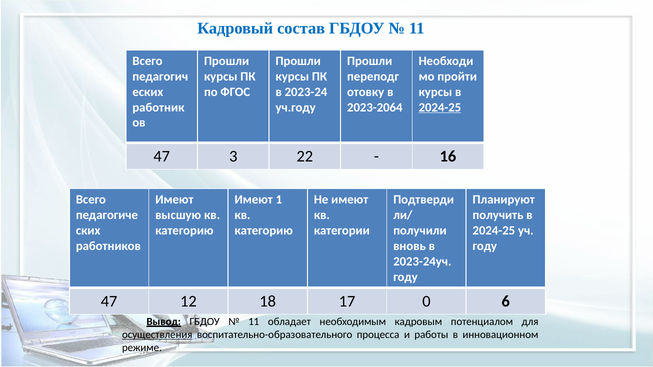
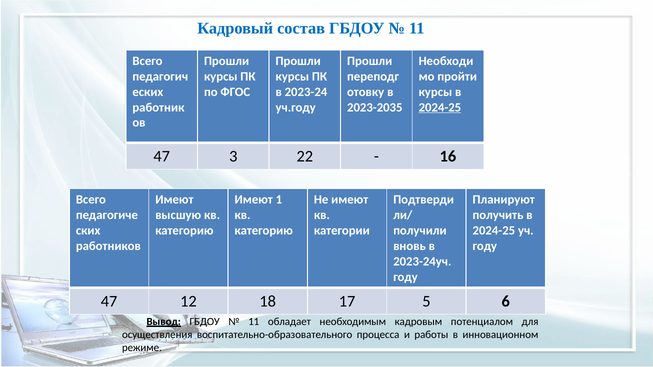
2023-2064: 2023-2064 -> 2023-2035
0: 0 -> 5
осуществления underline: present -> none
